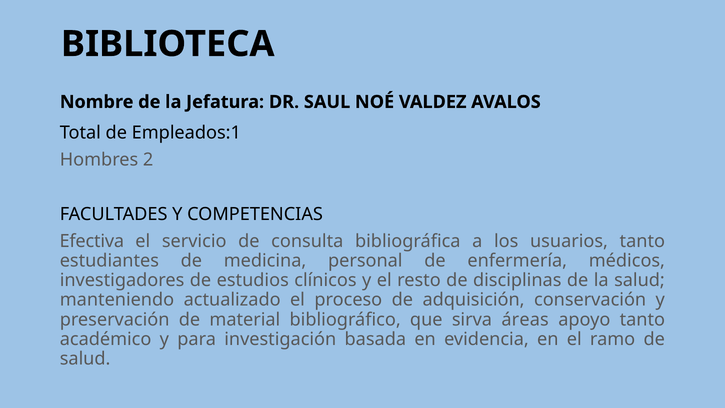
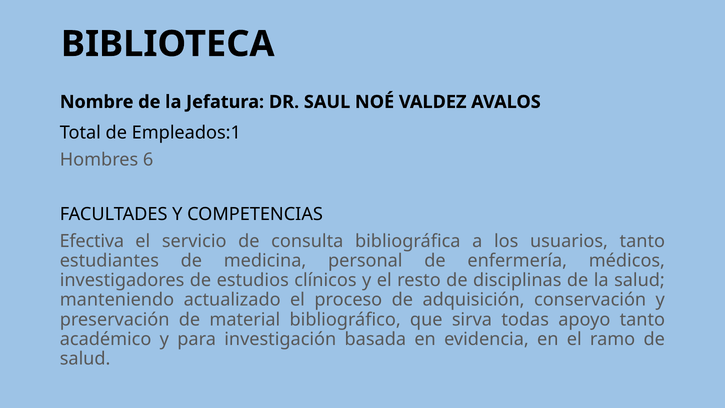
2: 2 -> 6
áreas: áreas -> todas
